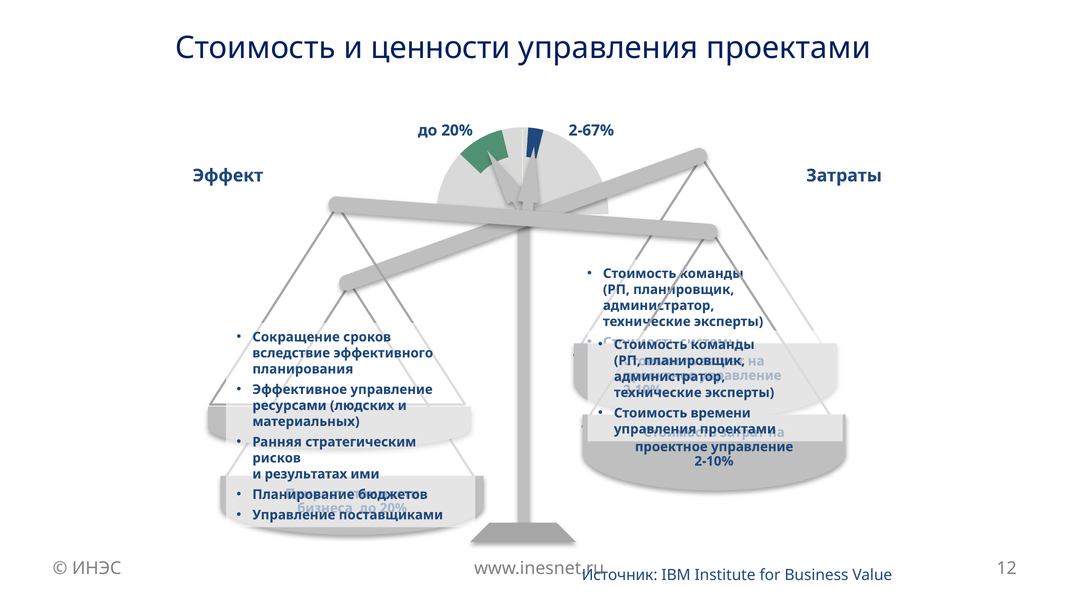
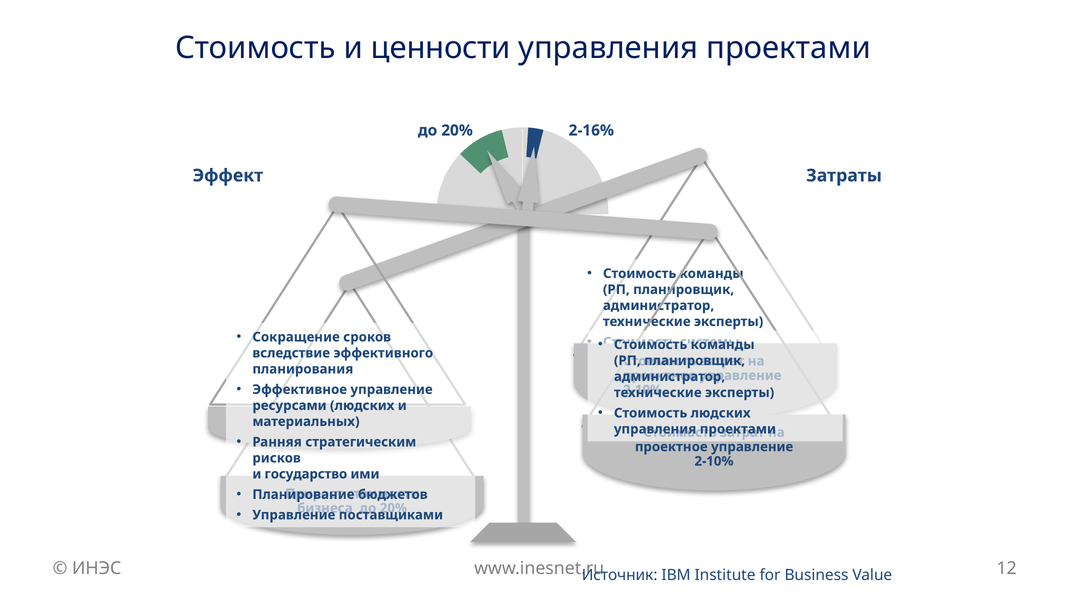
2-67%: 2-67% -> 2-16%
Стоимость времени: времени -> людских
результатах: результатах -> государство
